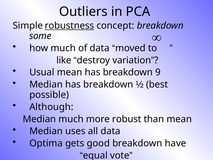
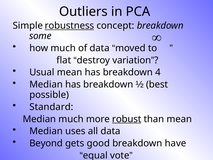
like: like -> flat
9: 9 -> 4
Although: Although -> Standard
robust underline: none -> present
Optima: Optima -> Beyond
